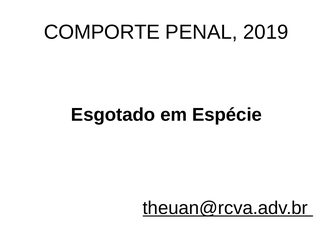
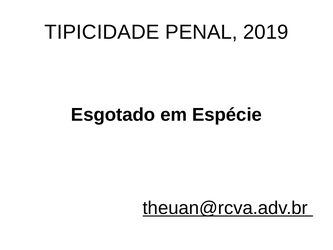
COMPORTE: COMPORTE -> TIPICIDADE
